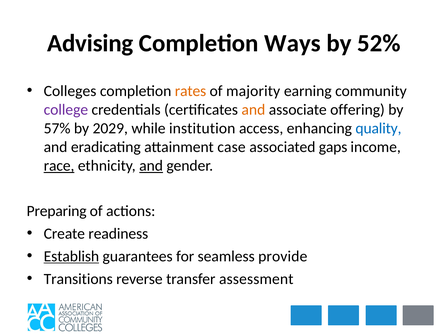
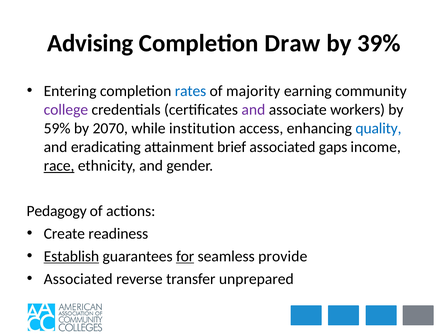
Ways: Ways -> Draw
52%: 52% -> 39%
Colleges: Colleges -> Entering
rates colour: orange -> blue
and at (253, 110) colour: orange -> purple
offering: offering -> workers
57%: 57% -> 59%
2029: 2029 -> 2070
case: case -> brief
and at (151, 166) underline: present -> none
Preparing: Preparing -> Pedagogy
for underline: none -> present
Transitions at (78, 279): Transitions -> Associated
assessment: assessment -> unprepared
